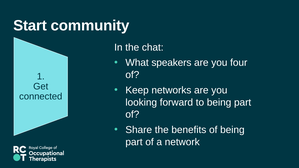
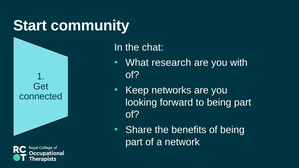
speakers: speakers -> research
four: four -> with
